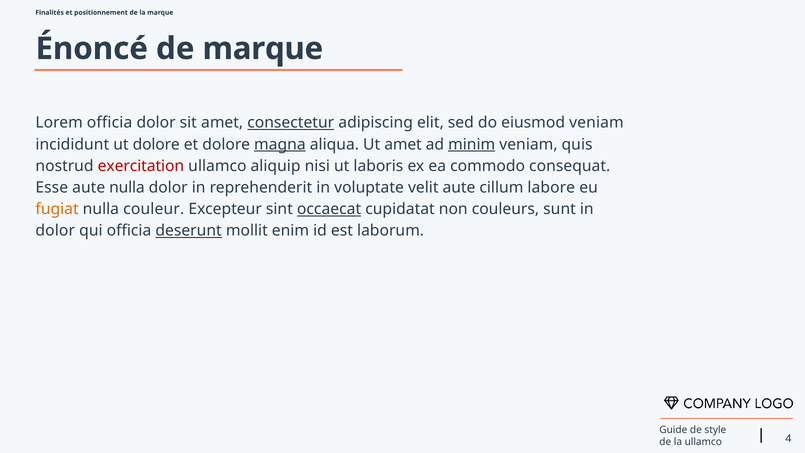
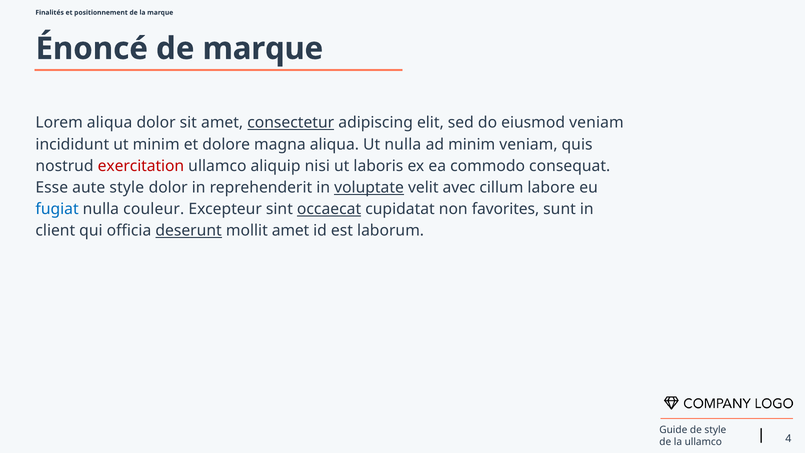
Lorem officia: officia -> aliqua
ut dolore: dolore -> minim
magna underline: present -> none
Ut amet: amet -> nulla
minim at (472, 144) underline: present -> none
aute nulla: nulla -> style
voluptate underline: none -> present
velit aute: aute -> avec
fugiat colour: orange -> blue
couleurs: couleurs -> favorites
dolor at (55, 231): dolor -> client
mollit enim: enim -> amet
